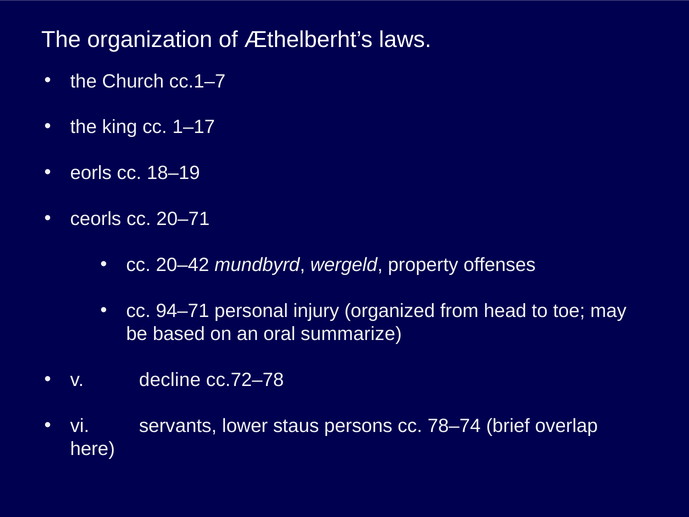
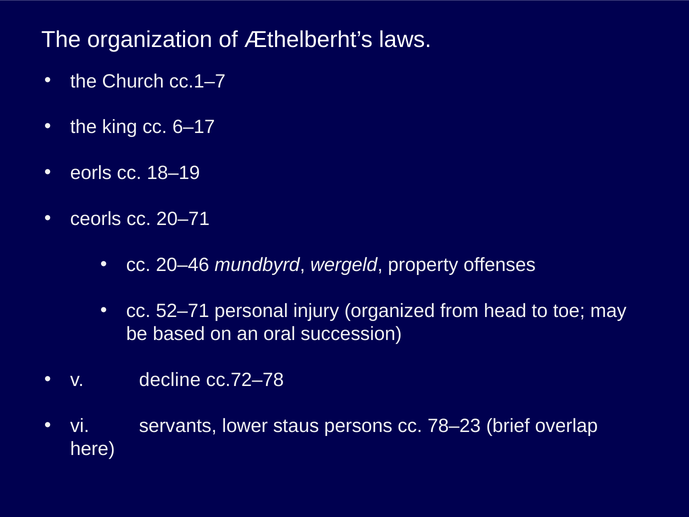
1–17: 1–17 -> 6–17
20–42: 20–42 -> 20–46
94–71: 94–71 -> 52–71
summarize: summarize -> succession
78–74: 78–74 -> 78–23
